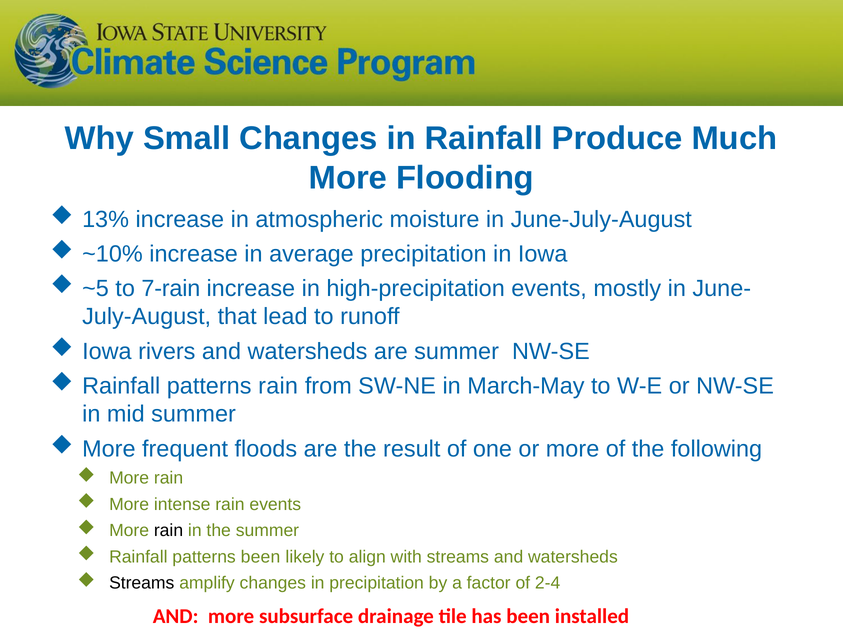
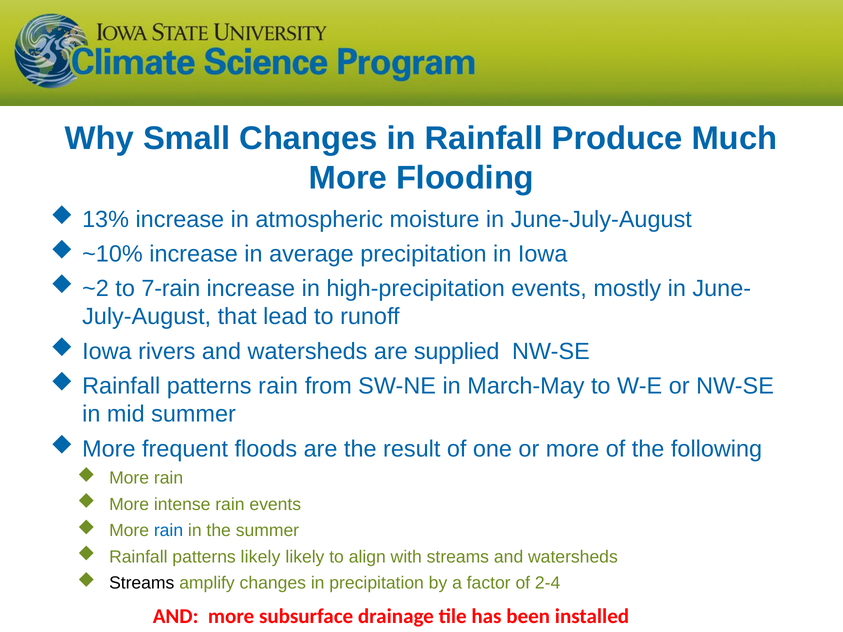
~5: ~5 -> ~2
are summer: summer -> supplied
rain at (169, 531) colour: black -> blue
patterns been: been -> likely
